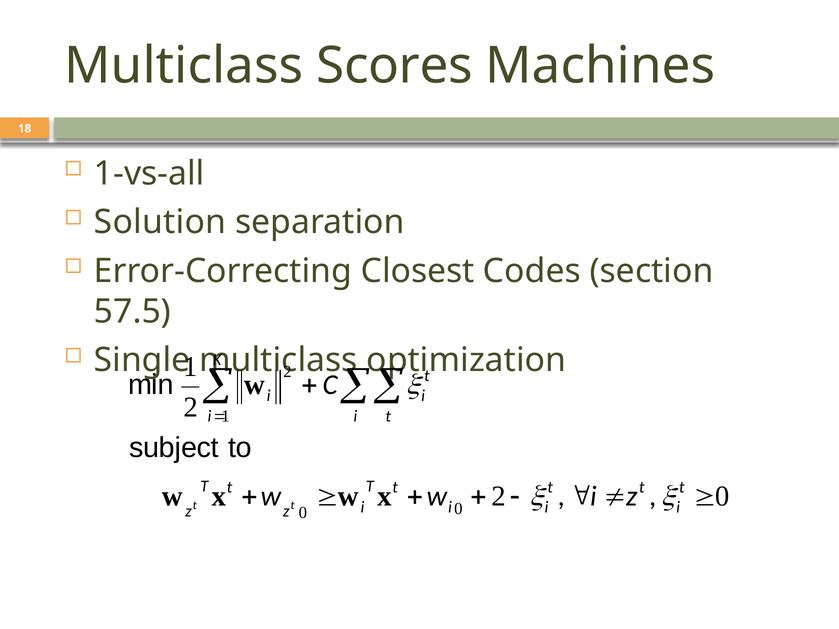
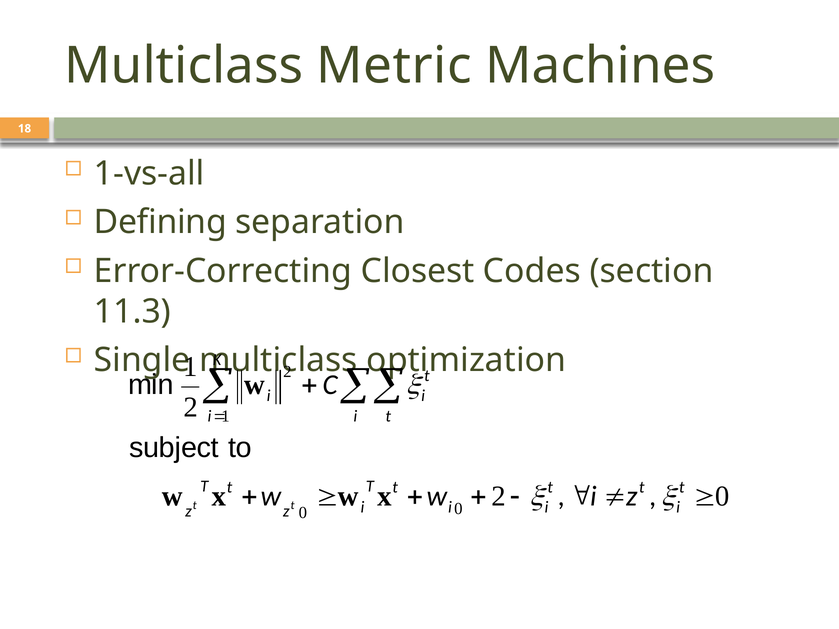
Scores: Scores -> Metric
Solution: Solution -> Defining
57.5: 57.5 -> 11.3
